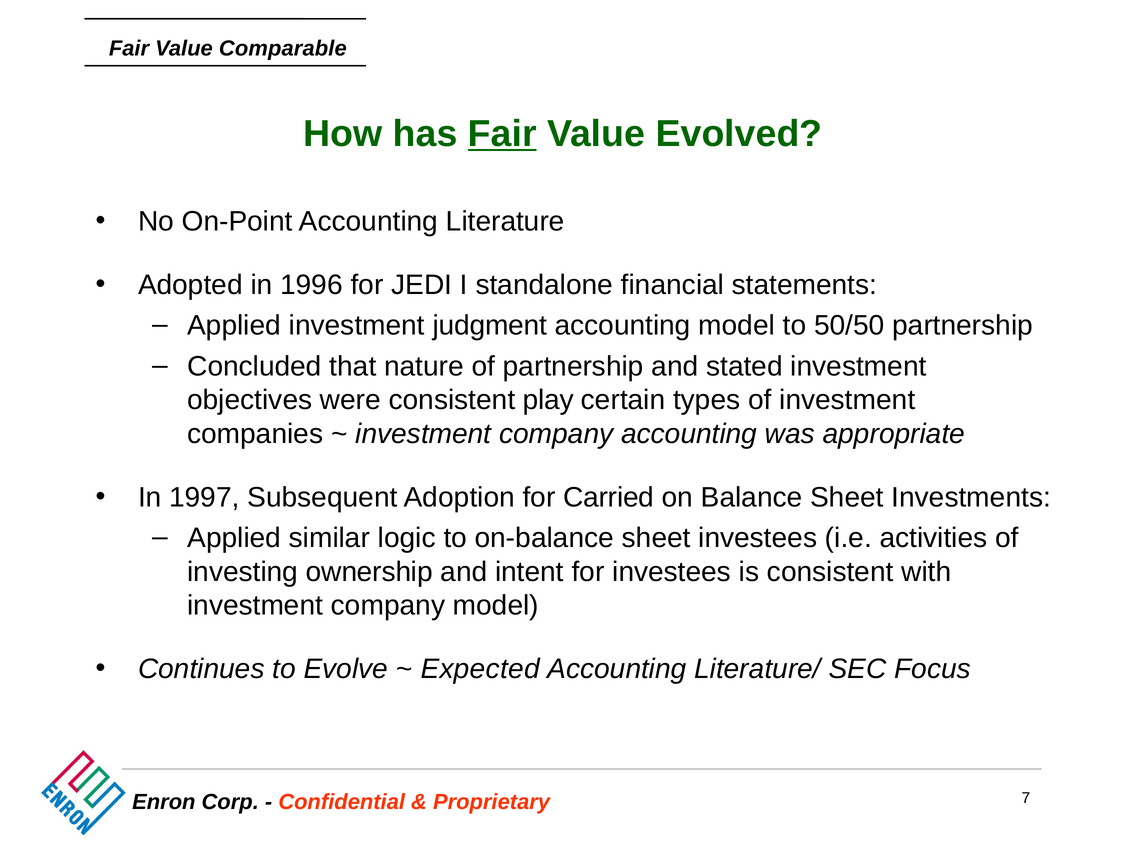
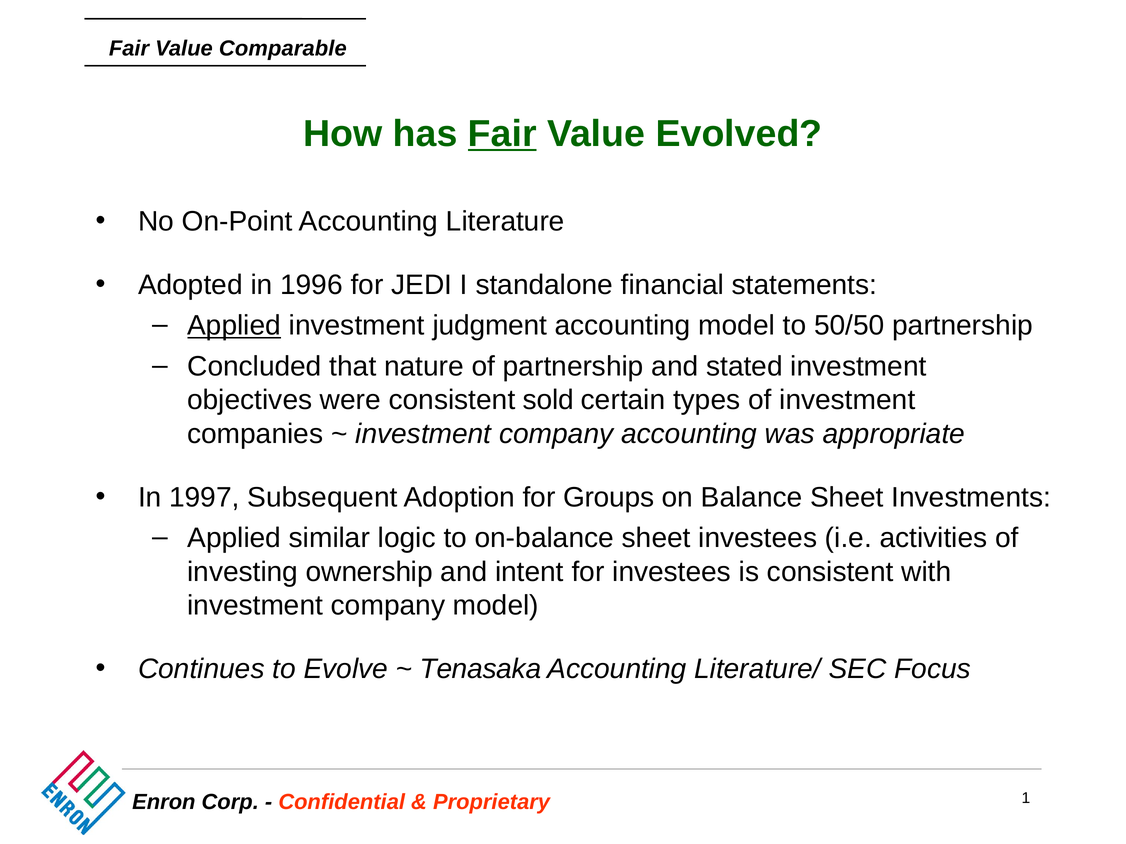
Applied at (234, 326) underline: none -> present
play: play -> sold
Carried: Carried -> Groups
Expected: Expected -> Tenasaka
7: 7 -> 1
